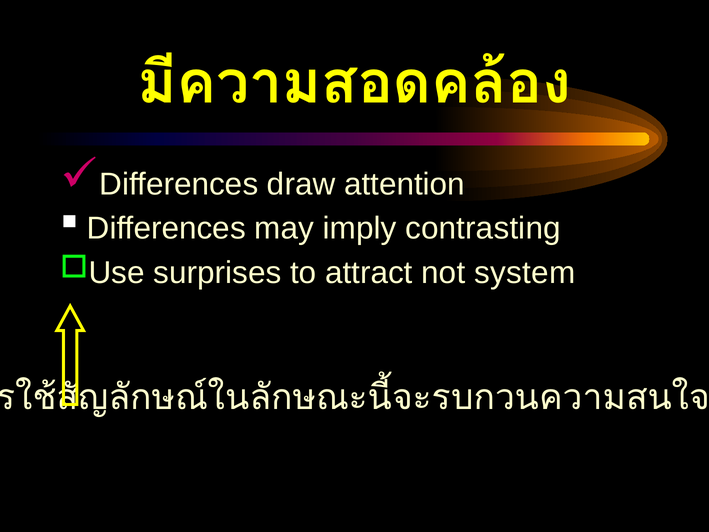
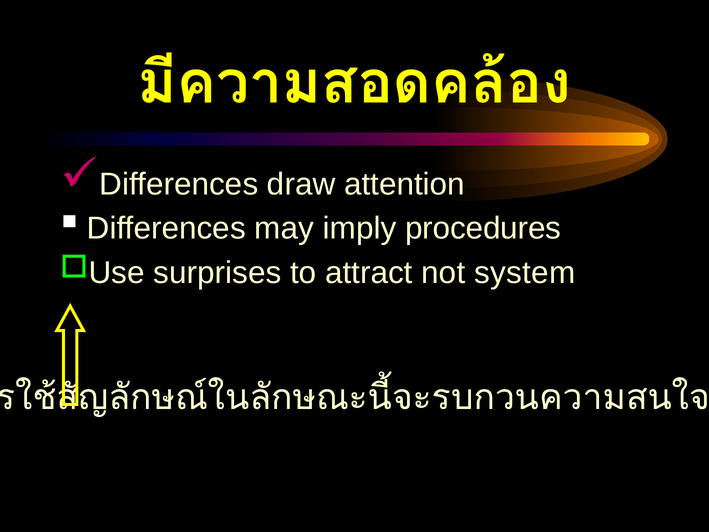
contrasting: contrasting -> procedures
